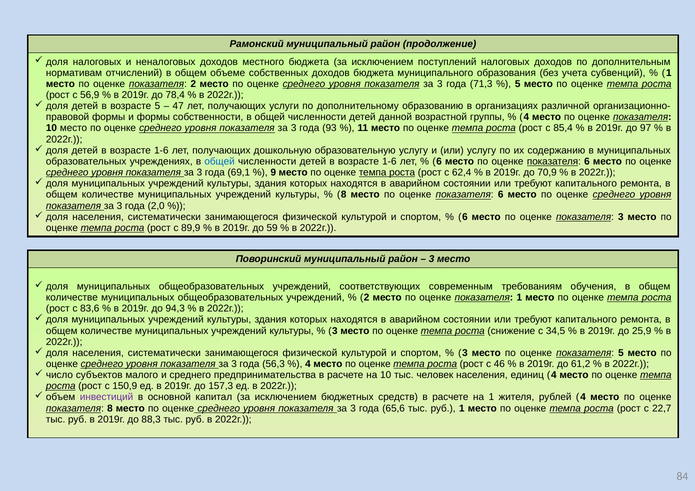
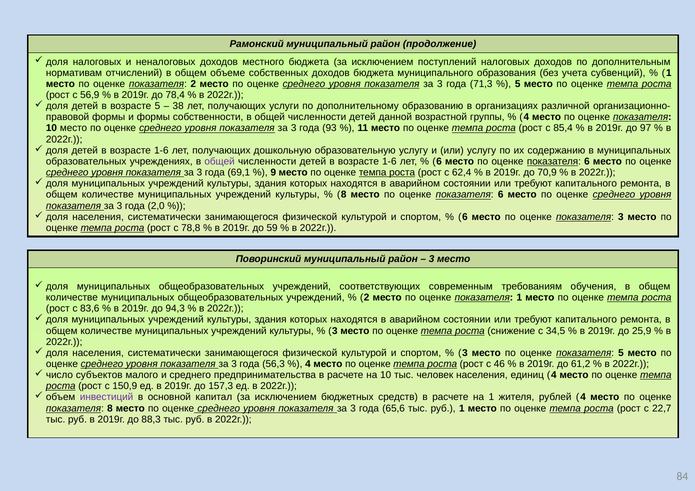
47: 47 -> 38
общей at (220, 162) colour: blue -> purple
89,9: 89,9 -> 78,8
